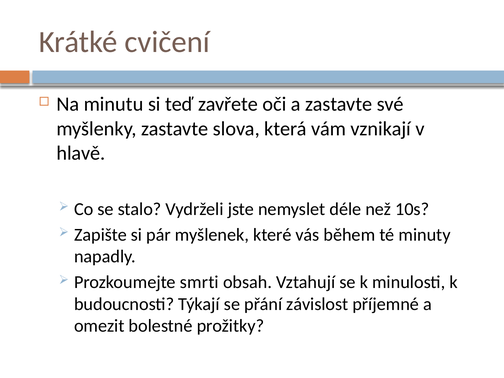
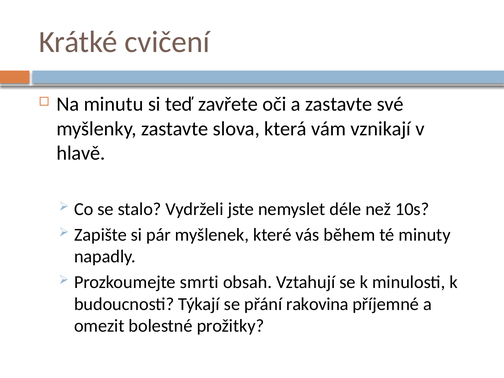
závislost: závislost -> rakovina
